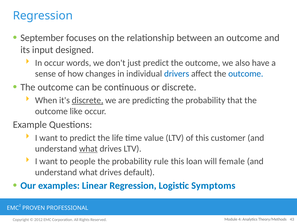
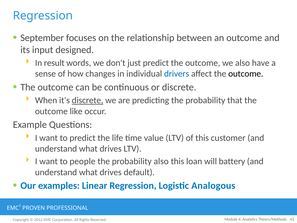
In occur: occur -> result
outcome at (246, 74) colour: blue -> black
what at (88, 149) underline: present -> none
probability rule: rule -> also
female: female -> battery
Symptoms: Symptoms -> Analogous
